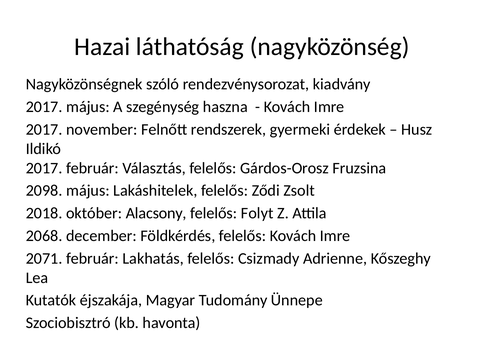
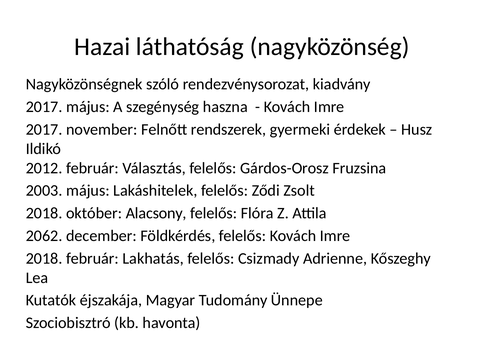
2017 at (44, 168): 2017 -> 2012
2098: 2098 -> 2003
Folyt: Folyt -> Flóra
2068: 2068 -> 2062
2071 at (44, 258): 2071 -> 2018
